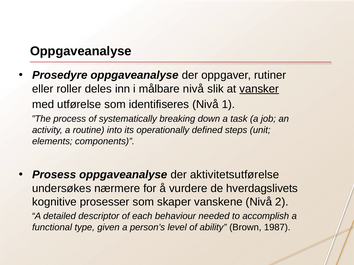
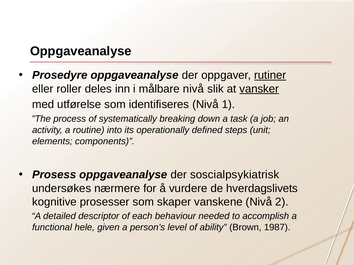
rutiner underline: none -> present
aktivitetsutførelse: aktivitetsutførelse -> soscialpsykiatrisk
type: type -> hele
